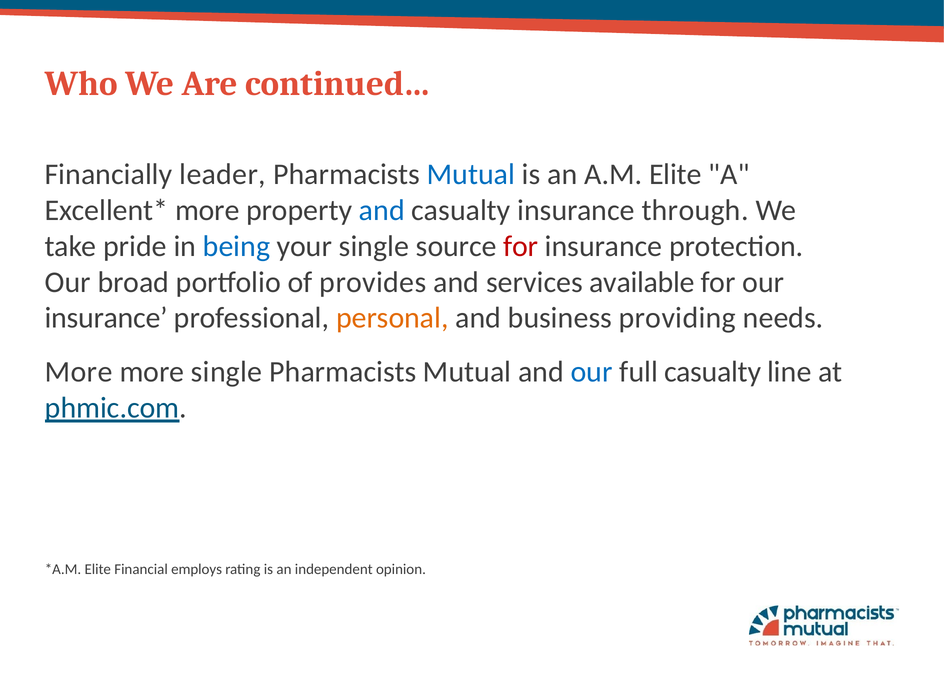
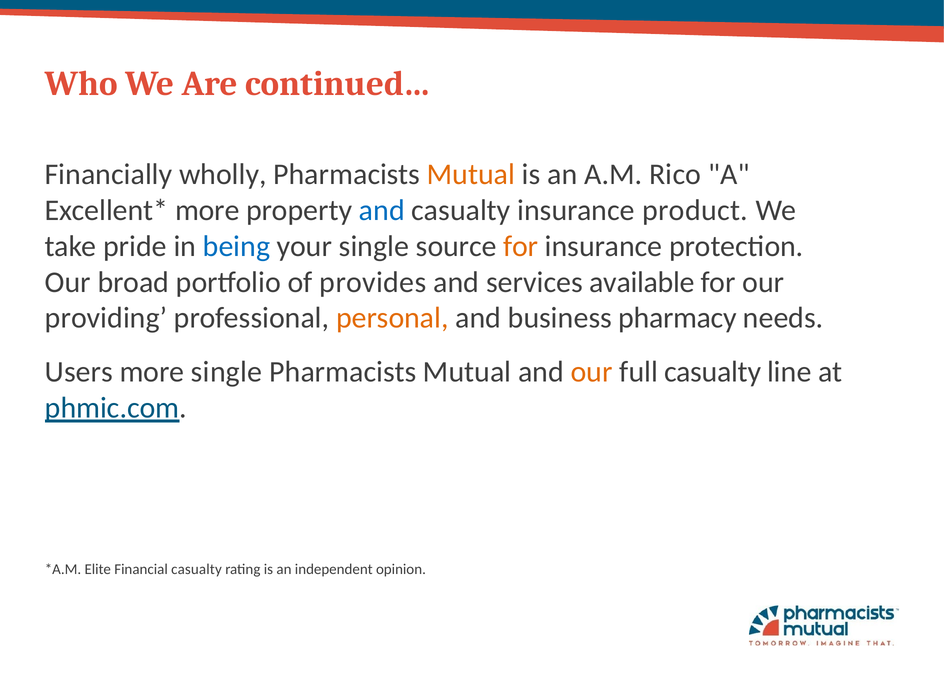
leader: leader -> wholly
Mutual at (471, 174) colour: blue -> orange
A.M Elite: Elite -> Rico
through: through -> product
for at (521, 246) colour: red -> orange
insurance at (106, 318): insurance -> providing
providing: providing -> pharmacy
More at (79, 372): More -> Users
our at (592, 372) colour: blue -> orange
Financial employs: employs -> casualty
